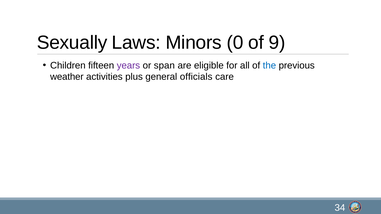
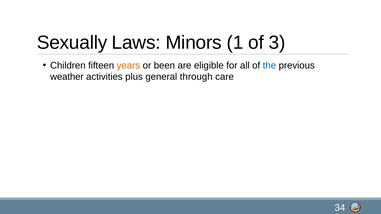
0: 0 -> 1
9: 9 -> 3
years colour: purple -> orange
span: span -> been
officials: officials -> through
